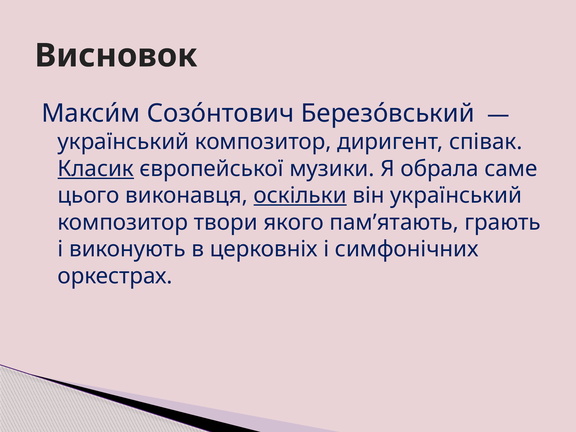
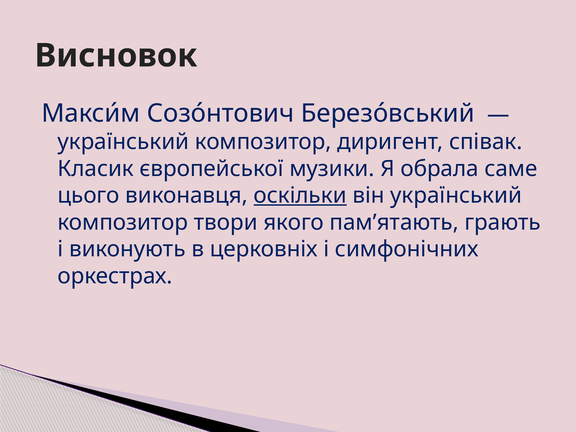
Класик underline: present -> none
